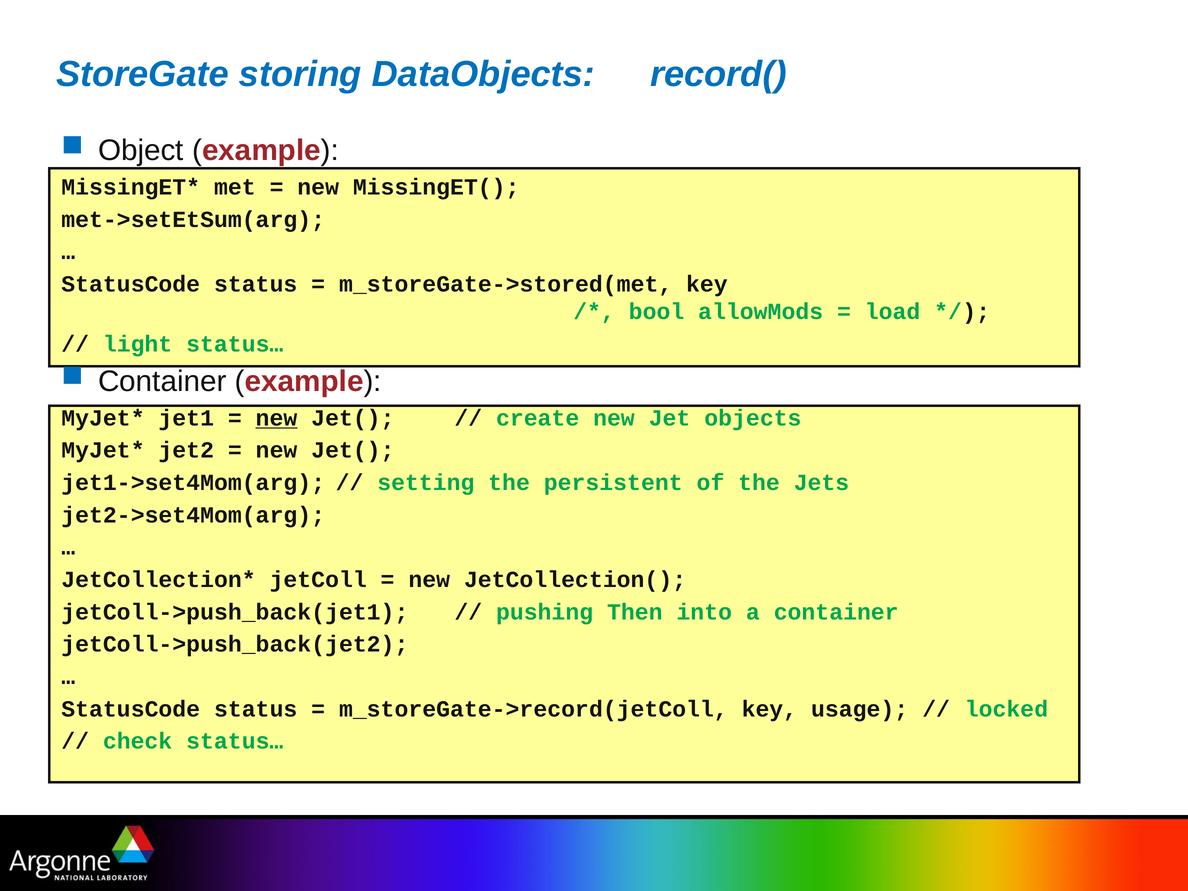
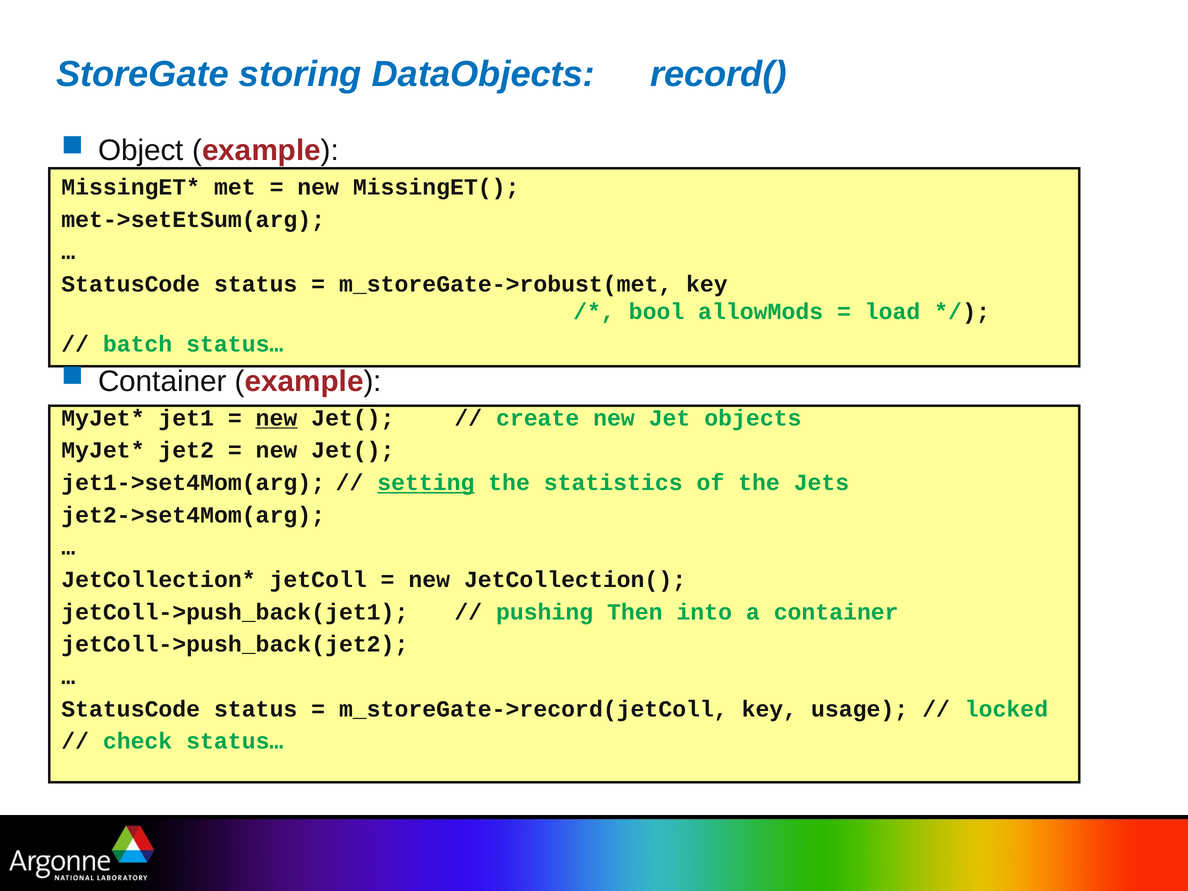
m_storeGate->stored(met: m_storeGate->stored(met -> m_storeGate->robust(met
light: light -> batch
setting underline: none -> present
persistent: persistent -> statistics
